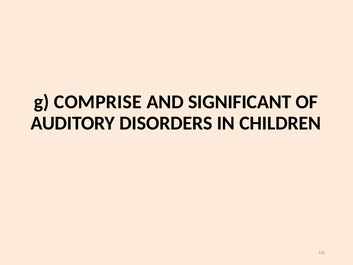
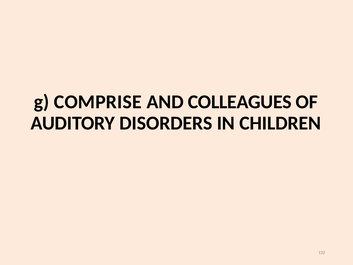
SIGNIFICANT: SIGNIFICANT -> COLLEAGUES
